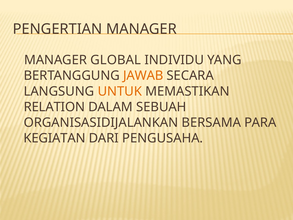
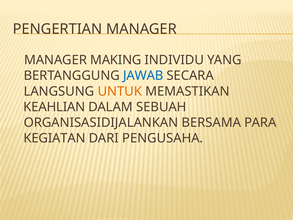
GLOBAL: GLOBAL -> MAKING
JAWAB colour: orange -> blue
RELATION: RELATION -> KEAHLIAN
